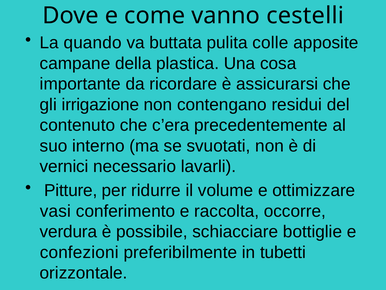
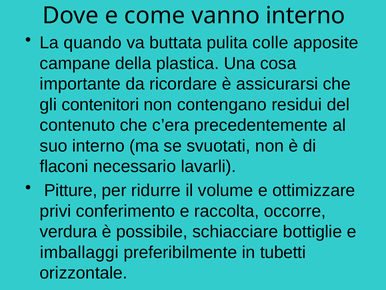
vanno cestelli: cestelli -> interno
irrigazione: irrigazione -> contenitori
vernici: vernici -> flaconi
vasi: vasi -> privi
confezioni: confezioni -> imballaggi
